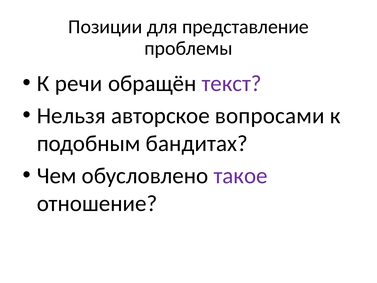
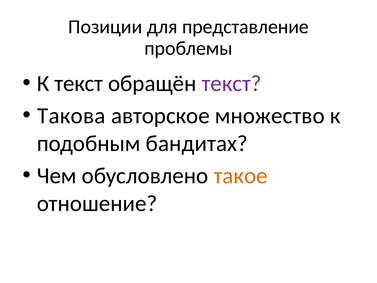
К речи: речи -> текст
Нельзя: Нельзя -> Такова
вопросами: вопросами -> множество
такое colour: purple -> orange
